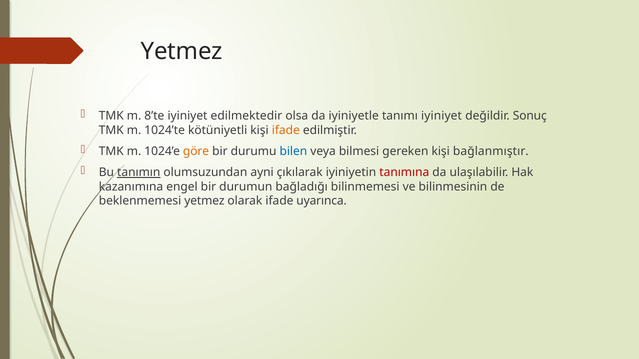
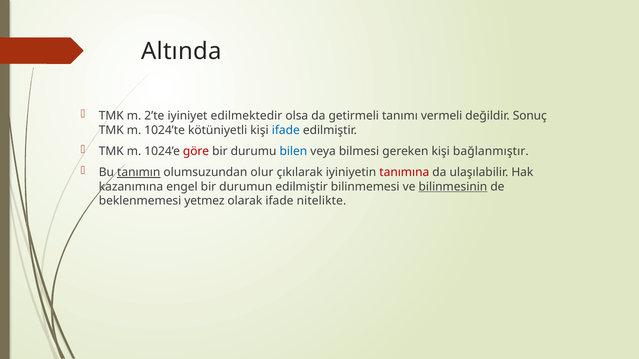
Yetmez at (182, 51): Yetmez -> Altında
8’te: 8’te -> 2’te
iyiniyetle: iyiniyetle -> getirmeli
tanımı iyiniyet: iyiniyet -> vermeli
ifade at (286, 130) colour: orange -> blue
göre colour: orange -> red
ayni: ayni -> olur
durumun bağladığı: bağladığı -> edilmiştir
bilinmesinin underline: none -> present
uyarınca: uyarınca -> nitelikte
